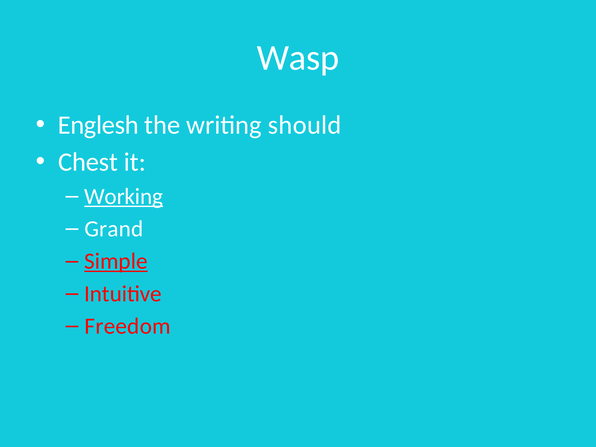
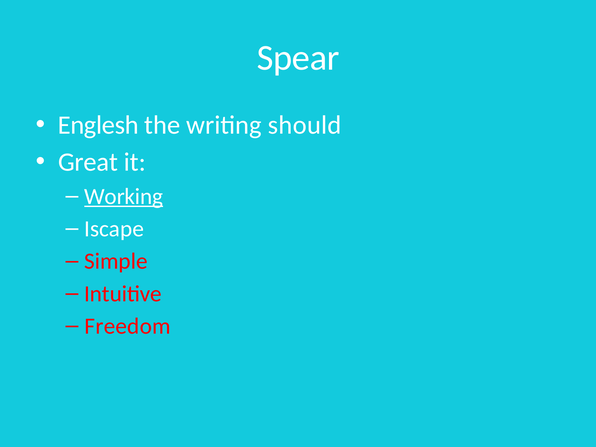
Wasp: Wasp -> Spear
Chest: Chest -> Great
Grand: Grand -> Iscape
Simple underline: present -> none
